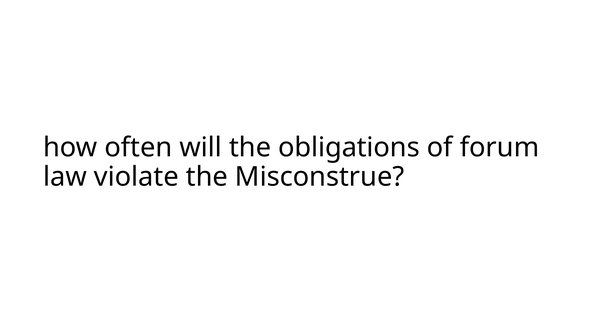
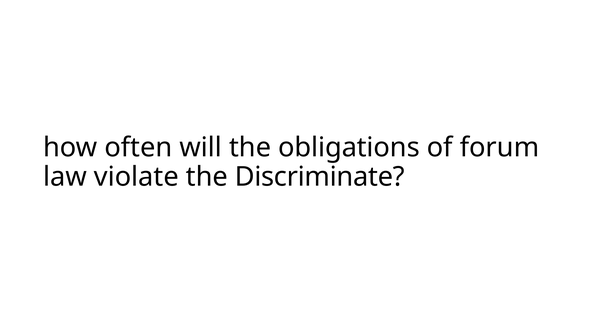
Misconstrue: Misconstrue -> Discriminate
